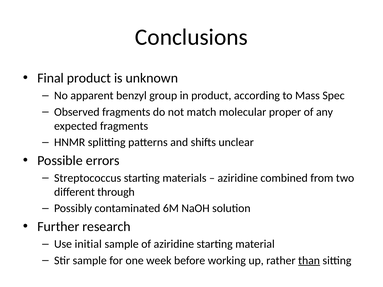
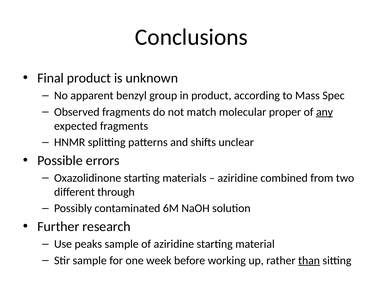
any underline: none -> present
Streptococcus: Streptococcus -> Oxazolidinone
initial: initial -> peaks
